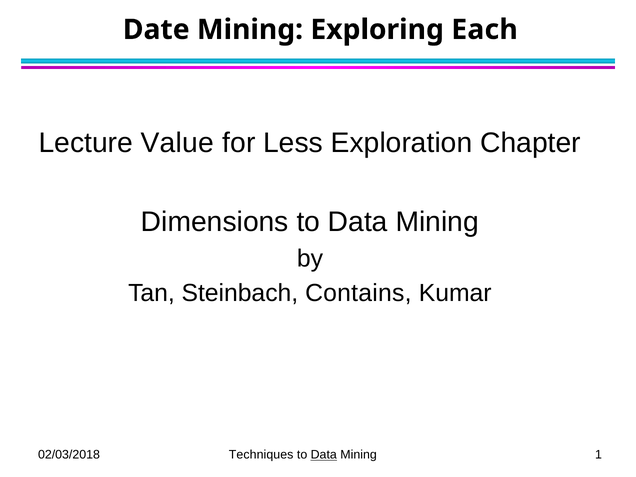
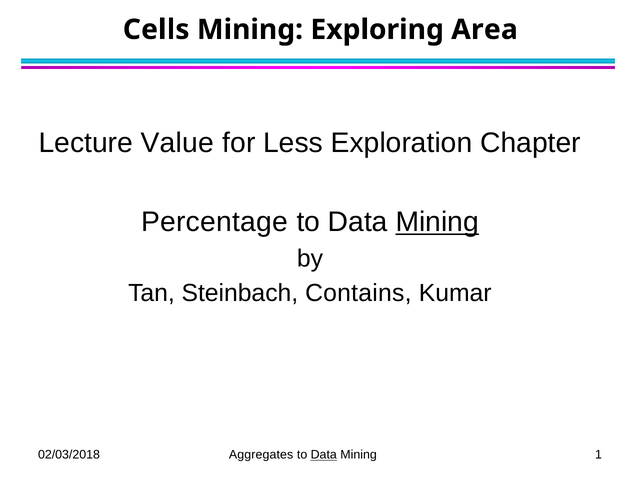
Date: Date -> Cells
Each: Each -> Area
Dimensions: Dimensions -> Percentage
Mining at (437, 222) underline: none -> present
Techniques: Techniques -> Aggregates
